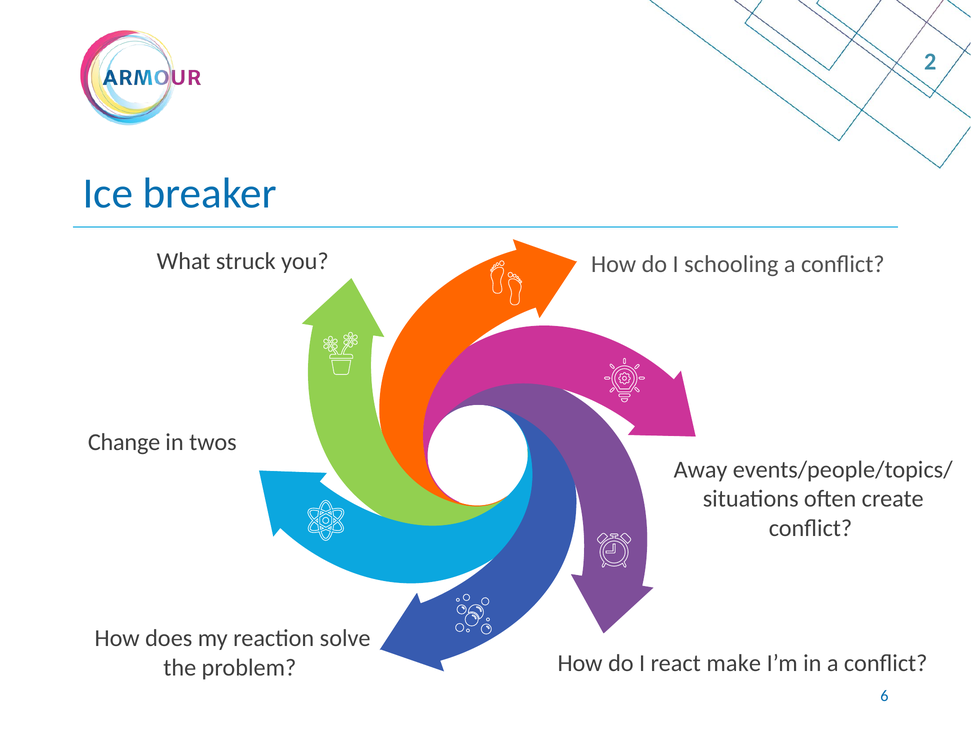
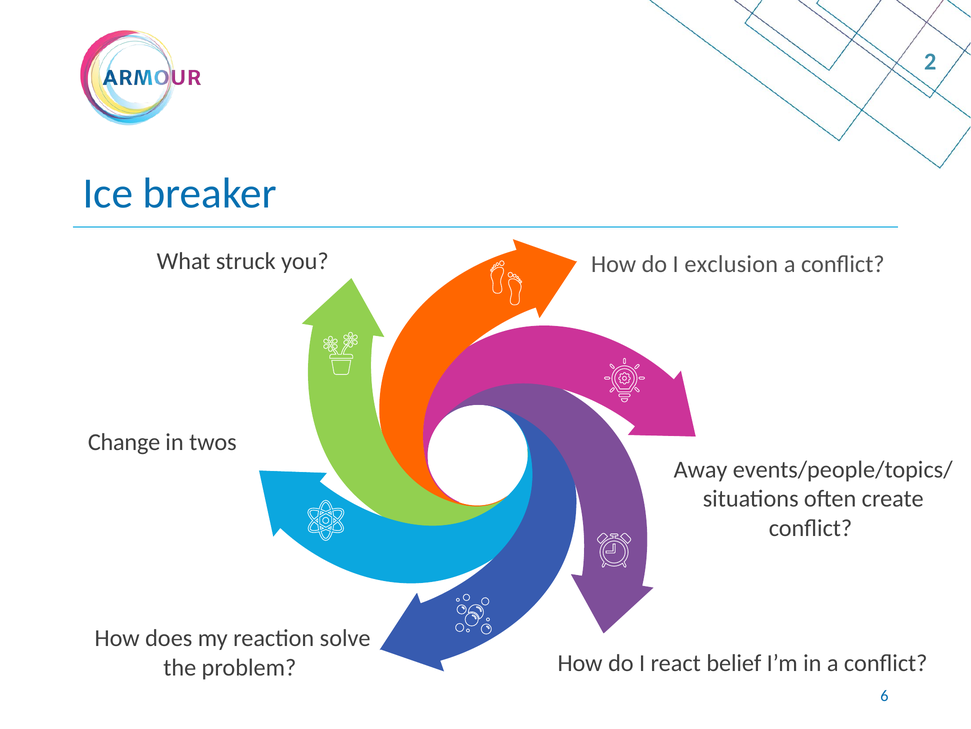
schooling: schooling -> exclusion
make: make -> belief
